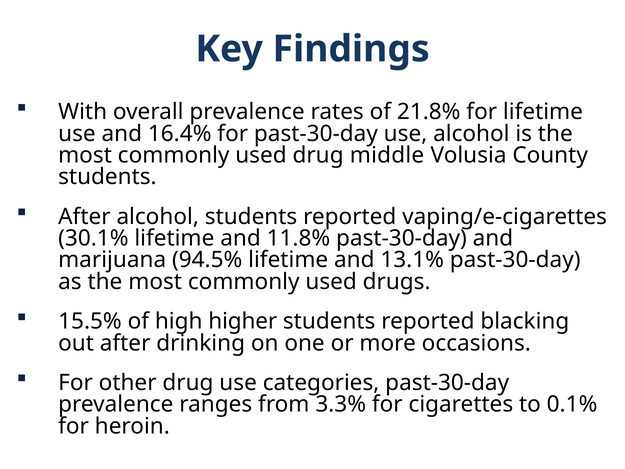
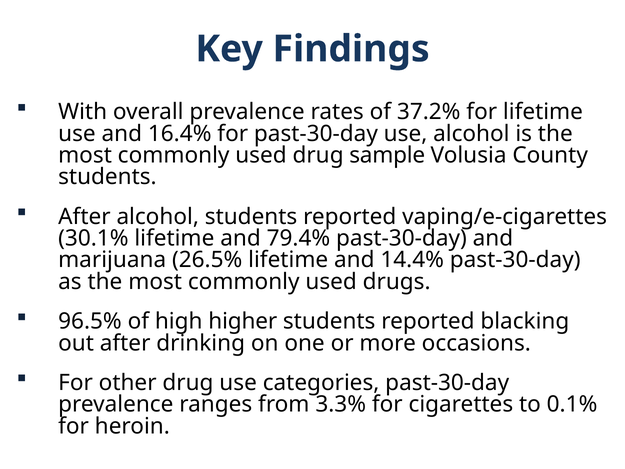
21.8%: 21.8% -> 37.2%
middle: middle -> sample
11.8%: 11.8% -> 79.4%
94.5%: 94.5% -> 26.5%
13.1%: 13.1% -> 14.4%
15.5%: 15.5% -> 96.5%
